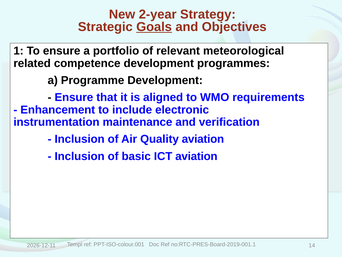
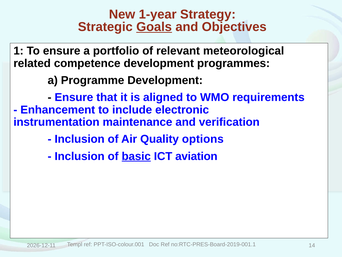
2-year: 2-year -> 1-year
Quality aviation: aviation -> options
basic underline: none -> present
